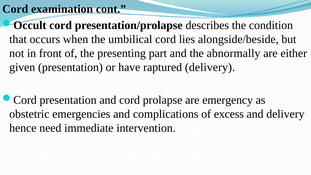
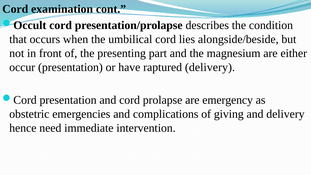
abnormally: abnormally -> magnesium
given: given -> occur
excess: excess -> giving
